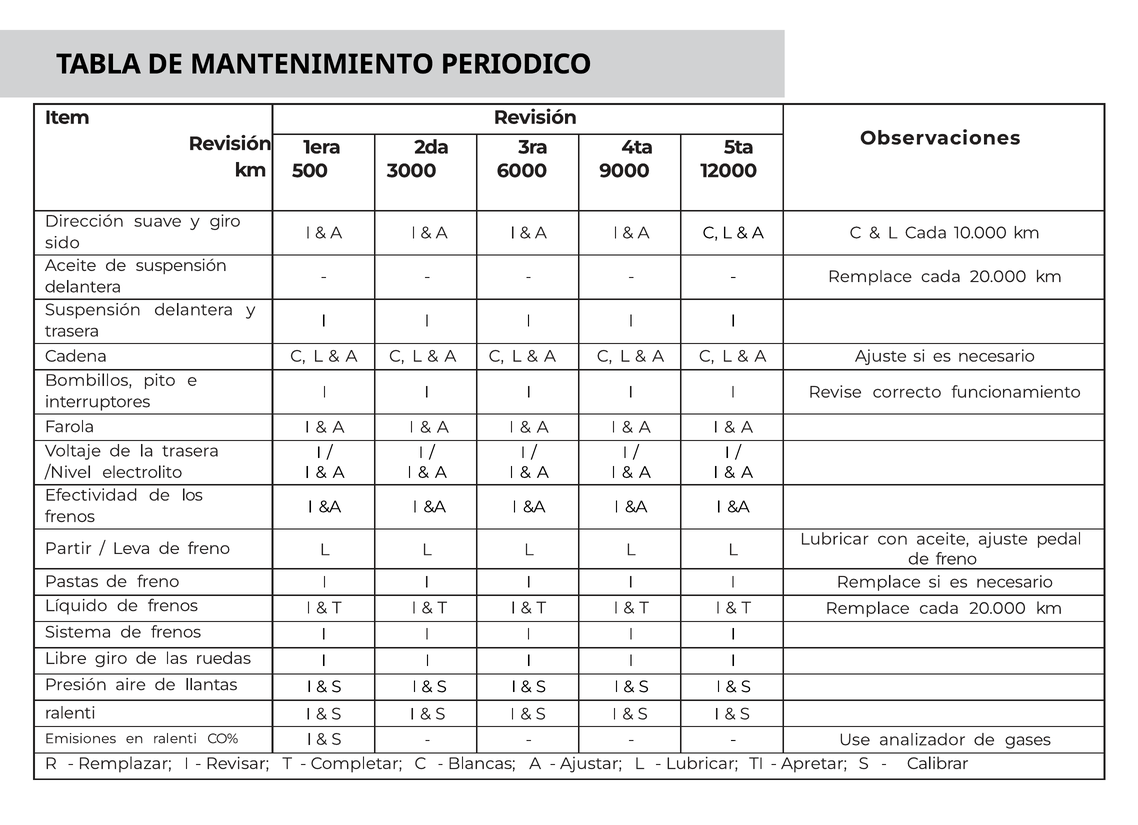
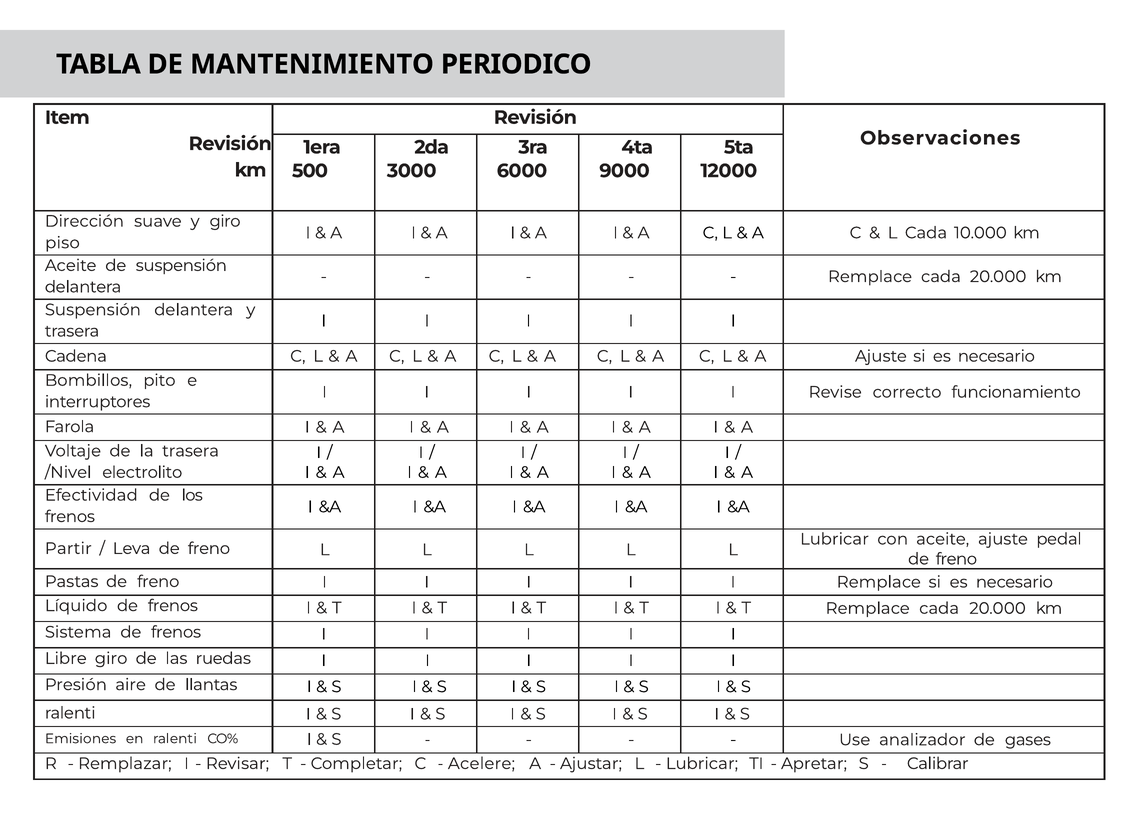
sido: sido -> piso
Blancas: Blancas -> Acelere
